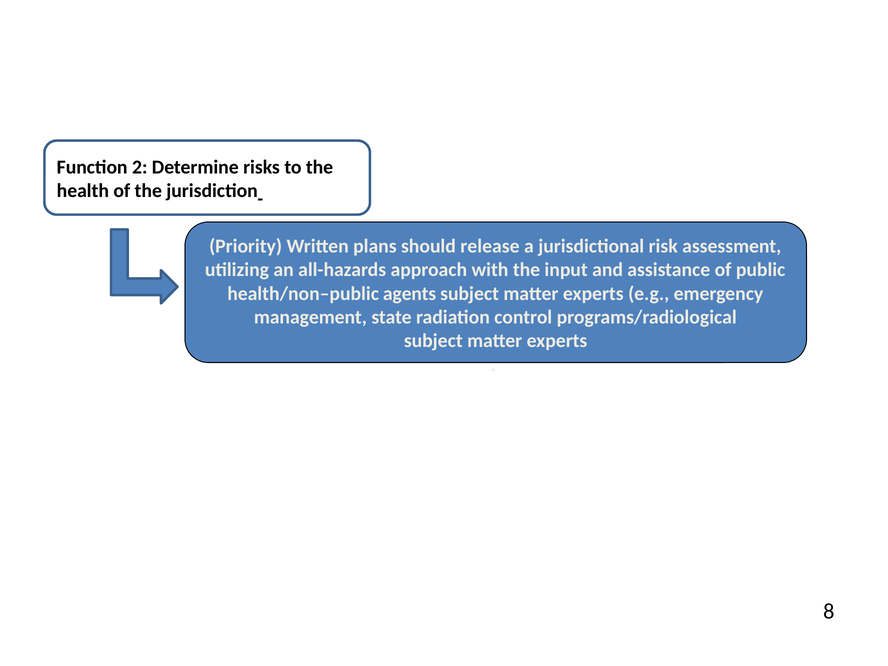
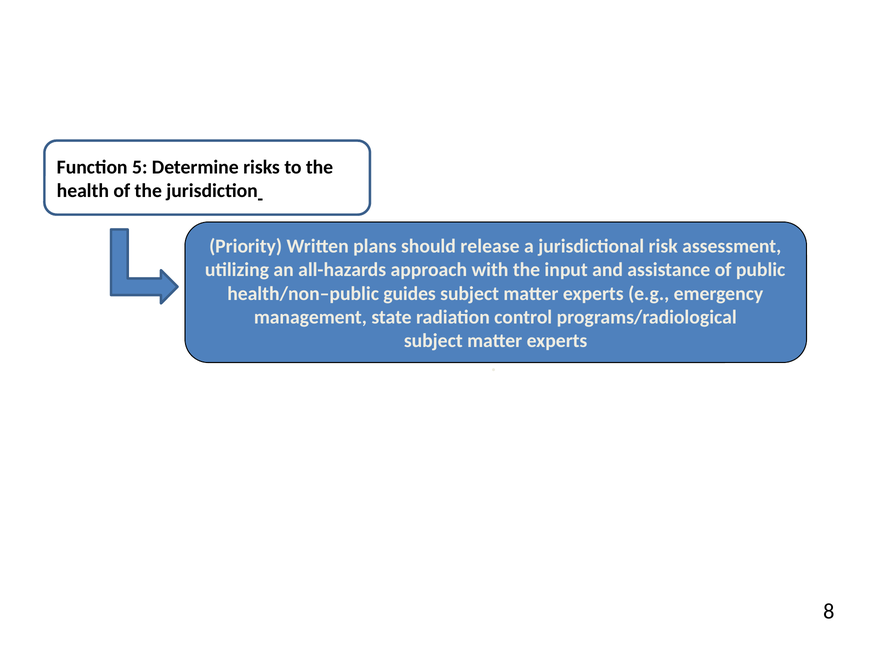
2: 2 -> 5
agents: agents -> guides
